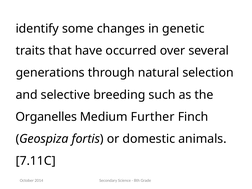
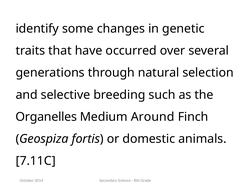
Further: Further -> Around
